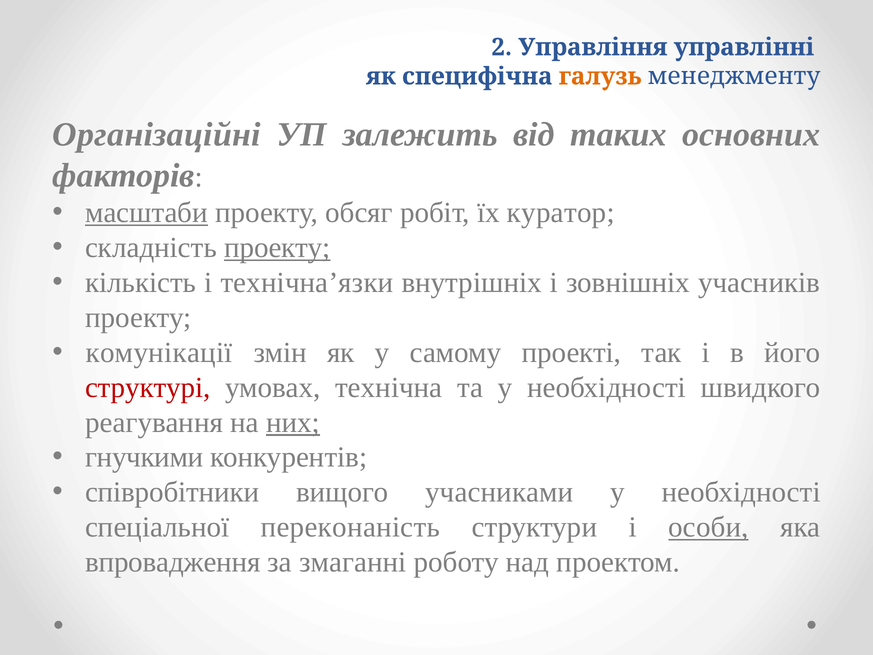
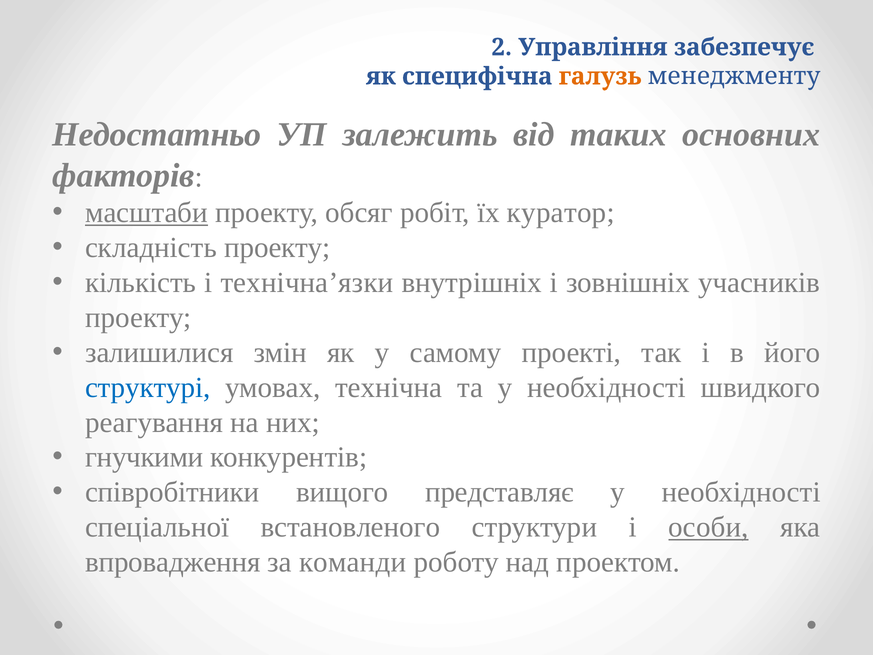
управлінні: управлінні -> забезпечує
Організаційні: Організаційні -> Недостатньо
проекту at (277, 248) underline: present -> none
комунікації: комунікації -> залишилися
структурі colour: red -> blue
них underline: present -> none
учасниками: учасниками -> представляє
переконаність: переконаність -> встановленого
змаганні: змаганні -> команди
